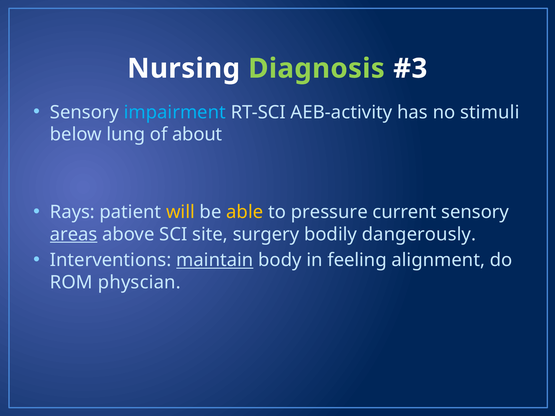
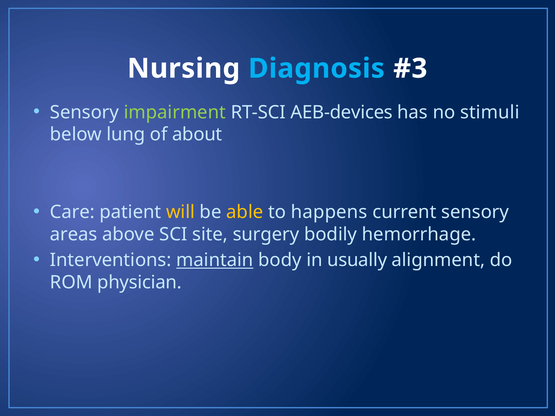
Diagnosis colour: light green -> light blue
impairment colour: light blue -> light green
AEB-activity: AEB-activity -> AEB-devices
Rays: Rays -> Care
pressure: pressure -> happens
areas underline: present -> none
dangerously: dangerously -> hemorrhage
feeling: feeling -> usually
physcian: physcian -> physician
